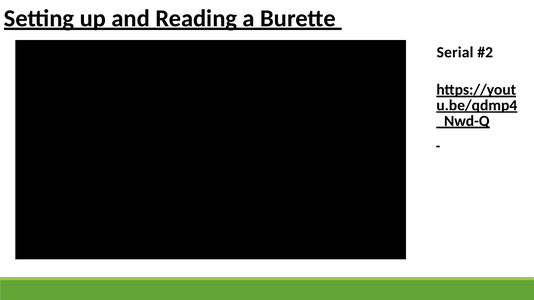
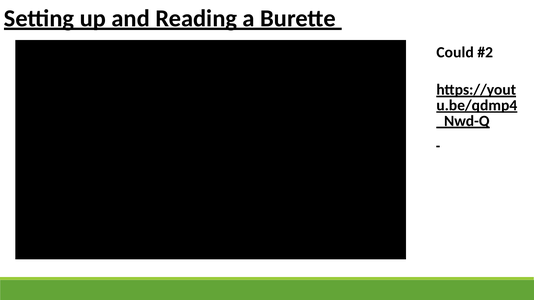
Serial: Serial -> Could
